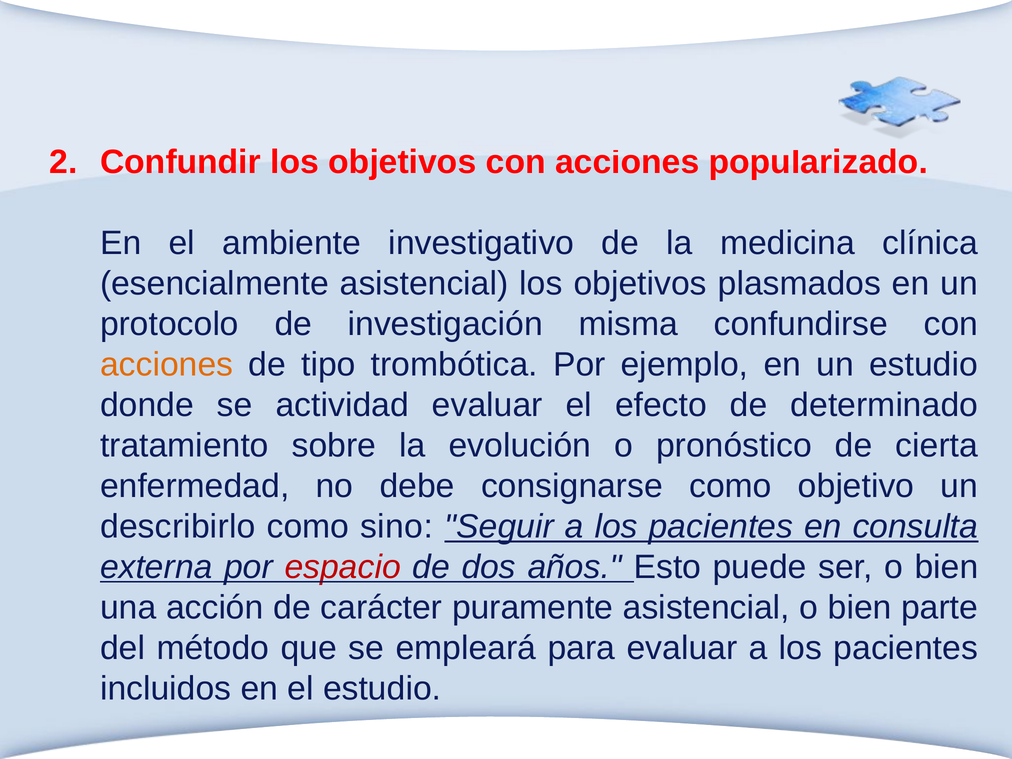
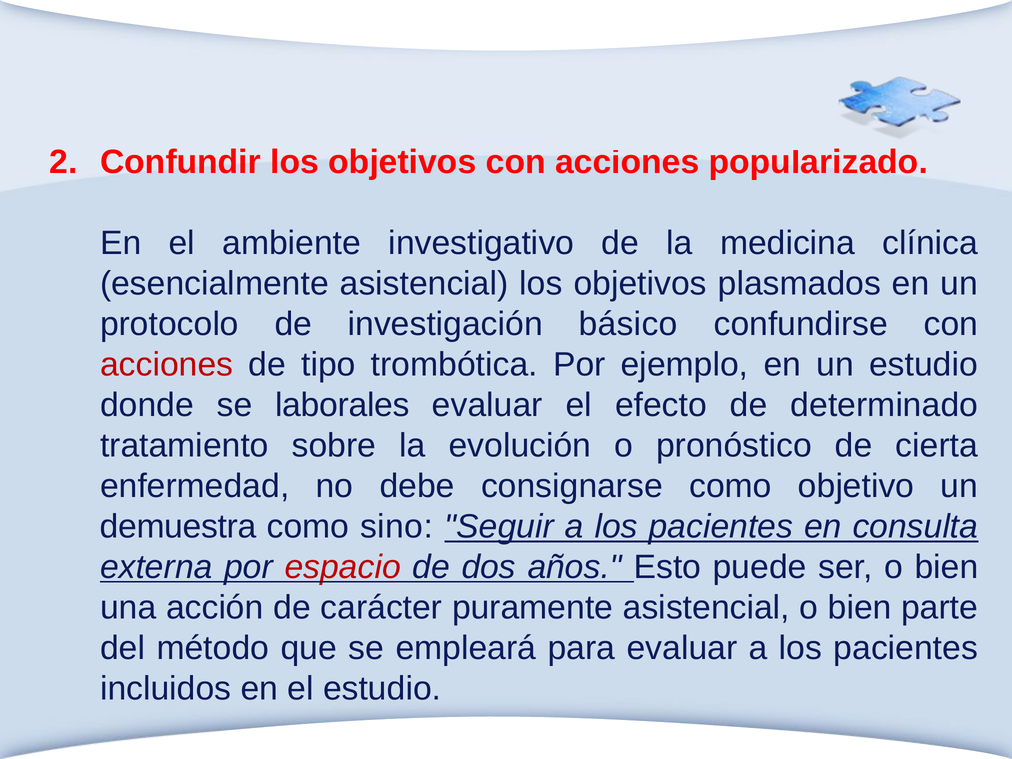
misma: misma -> básico
acciones at (167, 365) colour: orange -> red
actividad: actividad -> laborales
describirlo: describirlo -> demuestra
